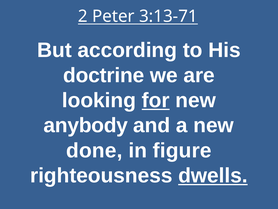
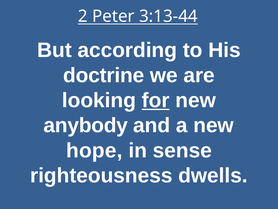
3:13-71: 3:13-71 -> 3:13-44
done: done -> hope
figure: figure -> sense
dwells underline: present -> none
